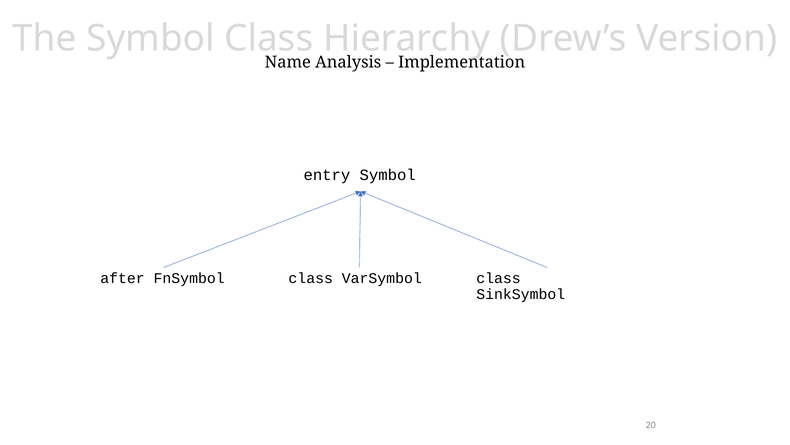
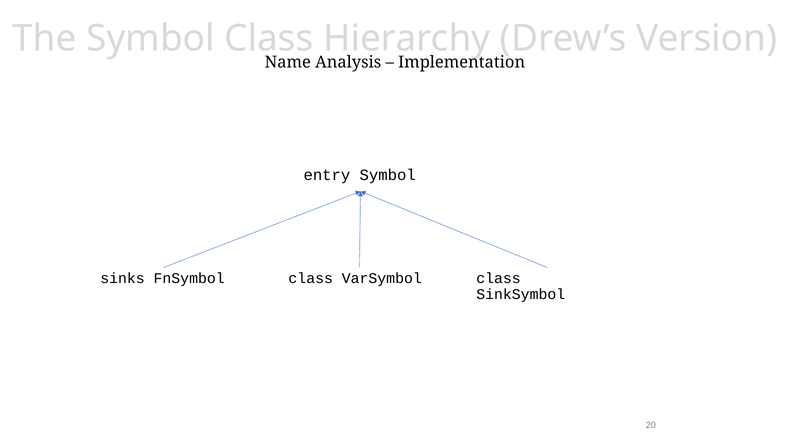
after: after -> sinks
